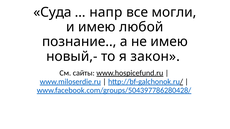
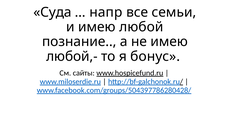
могли: могли -> семьи
новый,-: новый,- -> любой,-
закон: закон -> бонус
